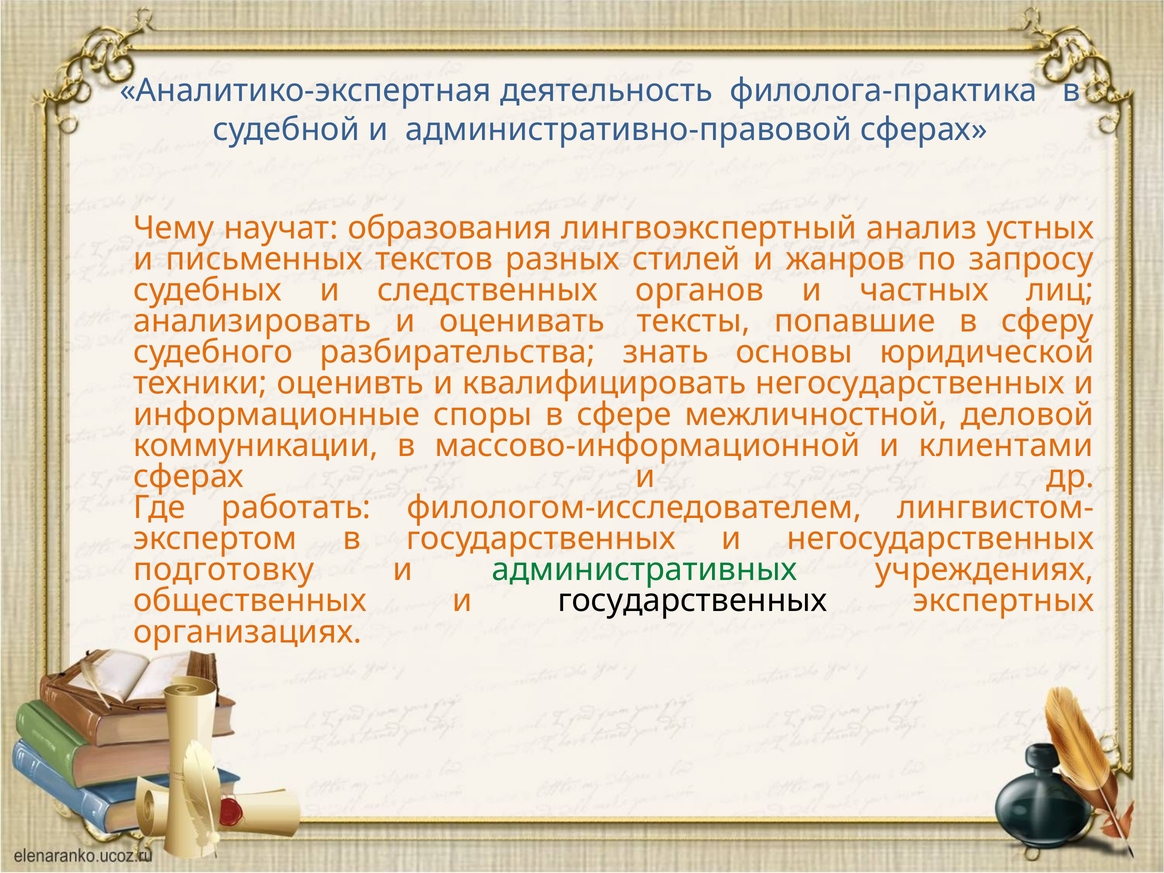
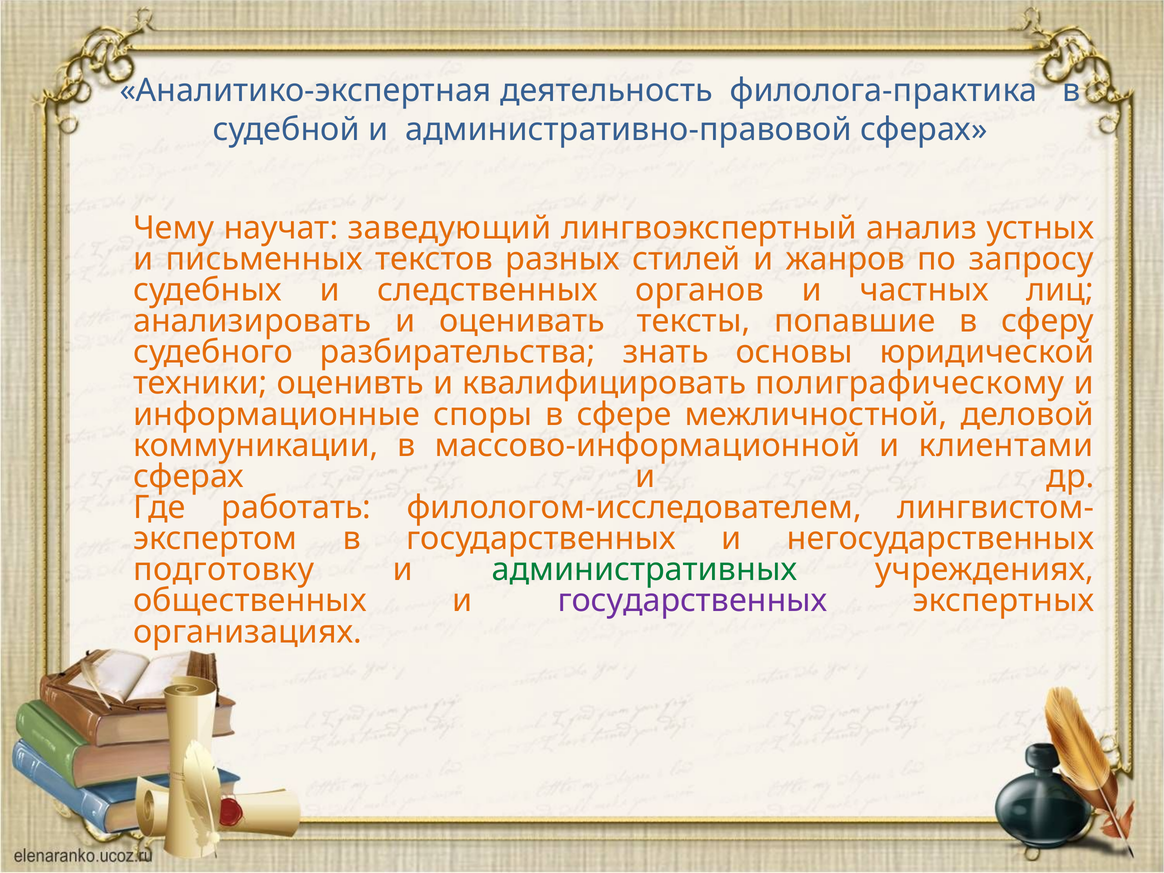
образования: образования -> заведующий
квалифицировать негосударственных: негосударственных -> полиграфическому
государственных at (693, 601) colour: black -> purple
